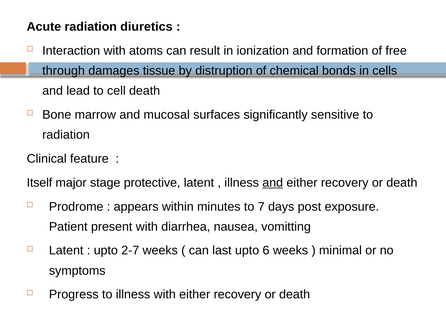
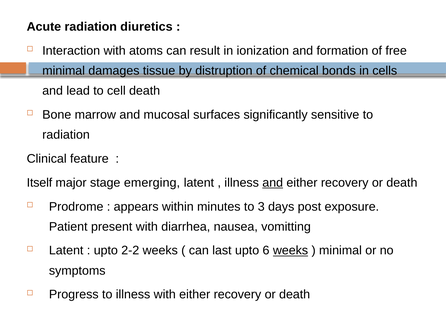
through at (64, 71): through -> minimal
protective: protective -> emerging
7: 7 -> 3
2-7: 2-7 -> 2-2
weeks at (291, 251) underline: none -> present
